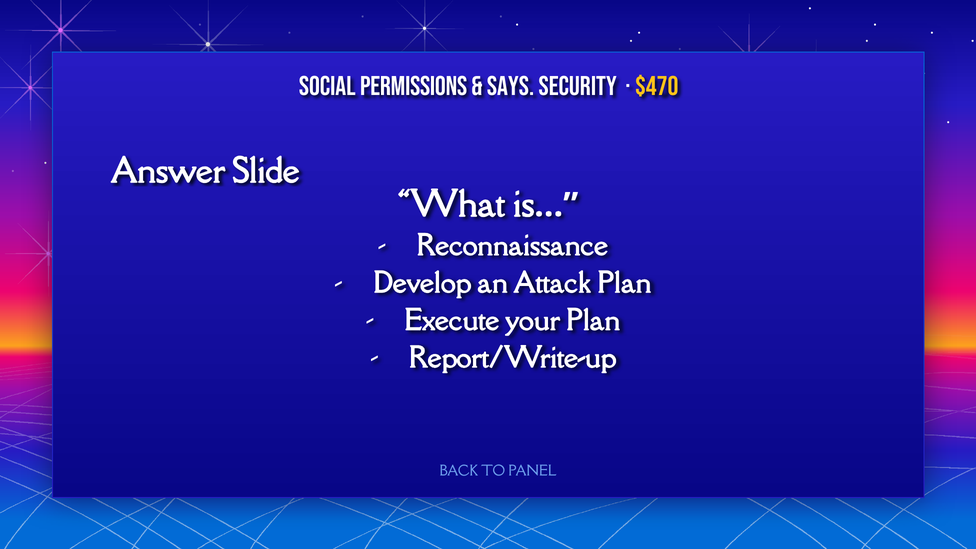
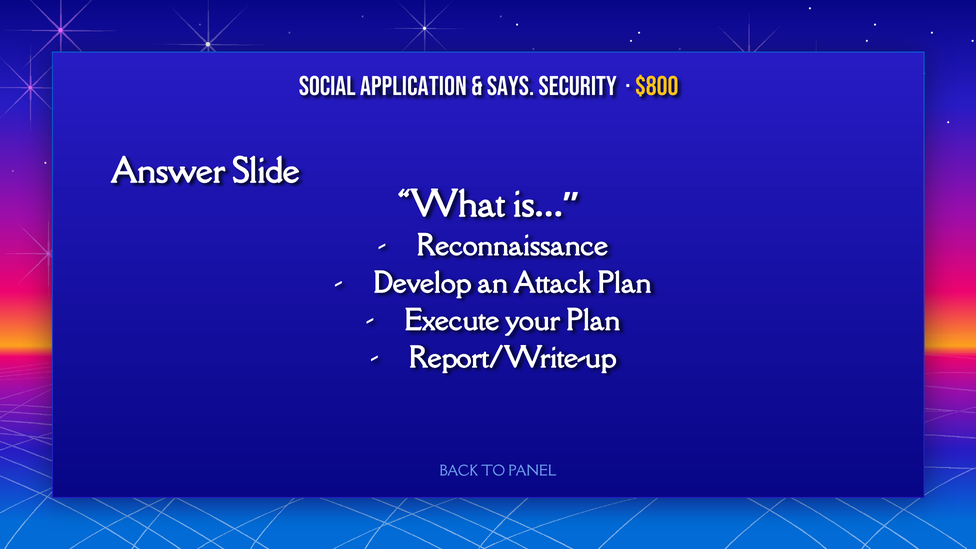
permissions: permissions -> application
$470: $470 -> $800
